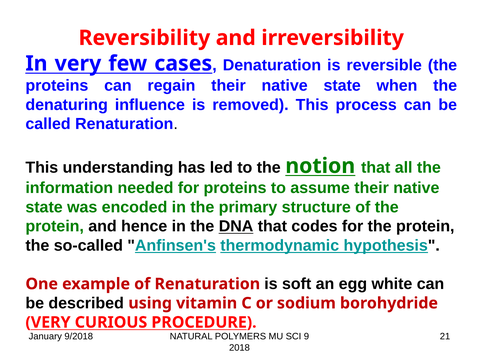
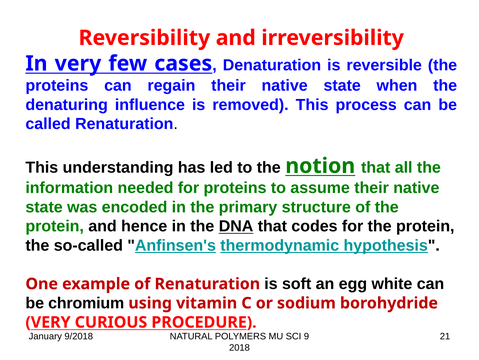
described: described -> chromium
